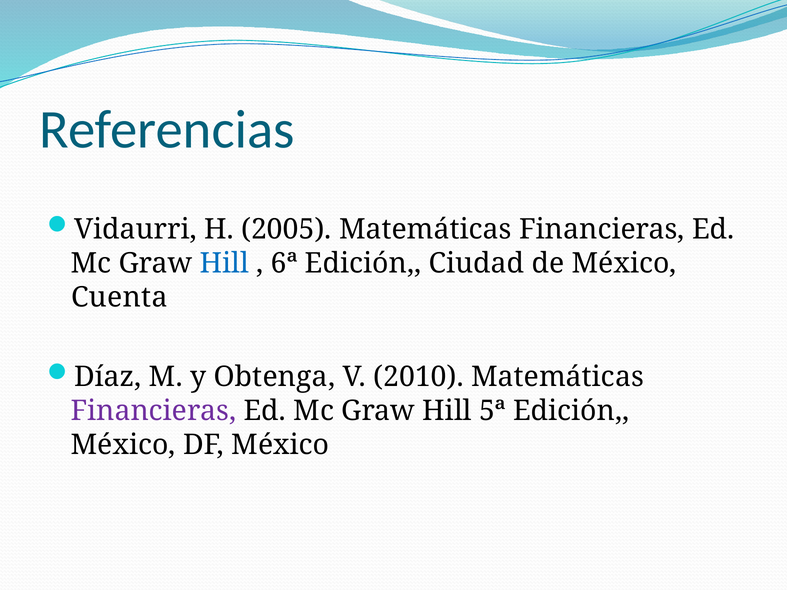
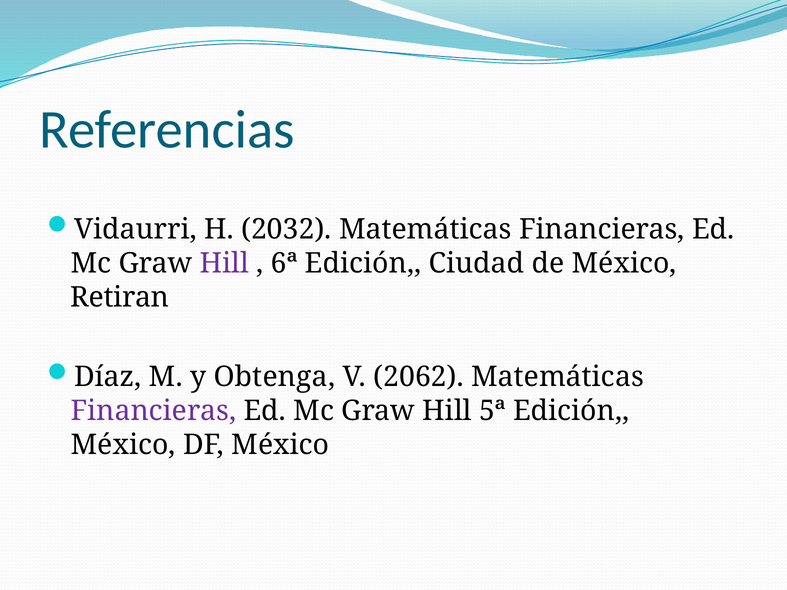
2005: 2005 -> 2032
Hill at (224, 263) colour: blue -> purple
Cuenta: Cuenta -> Retiran
2010: 2010 -> 2062
